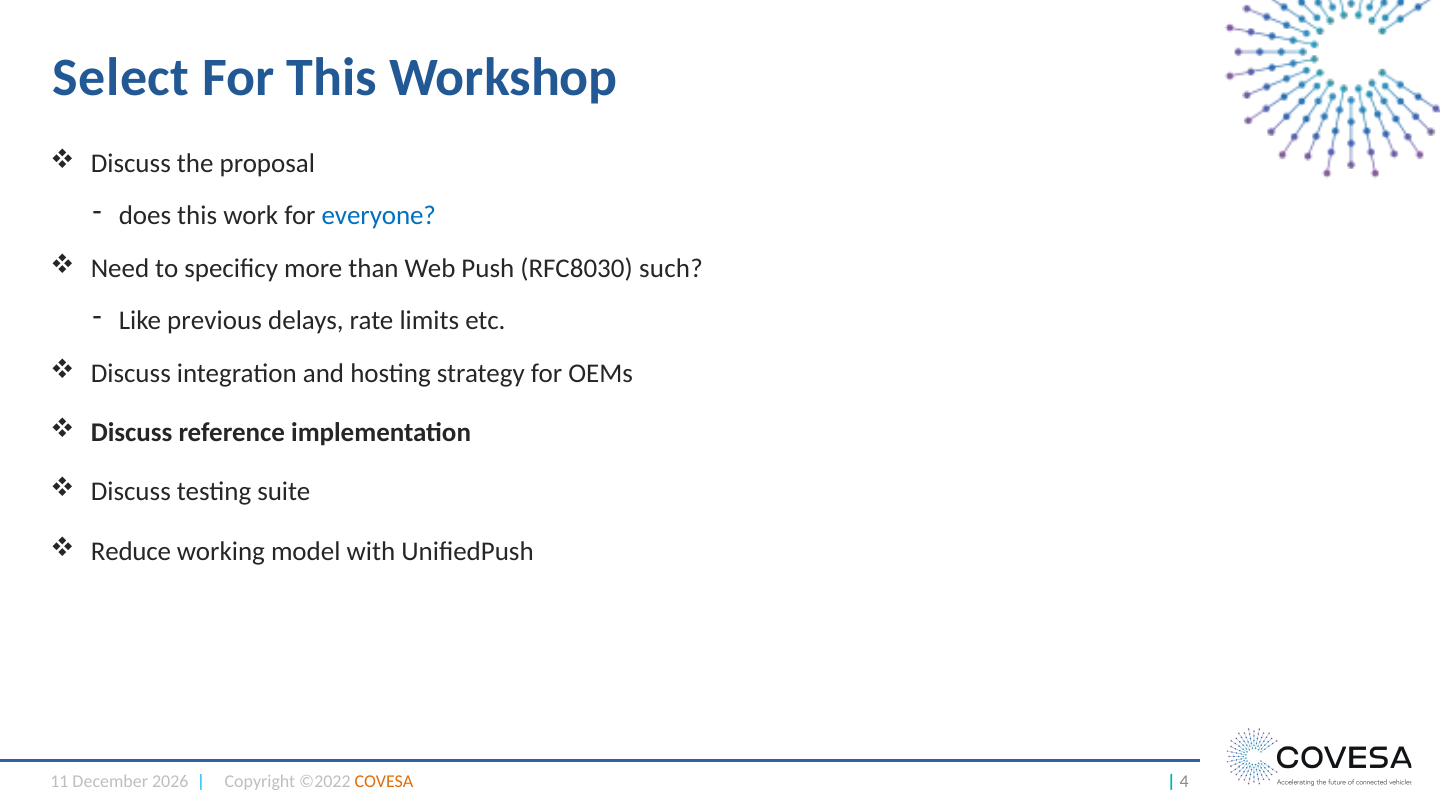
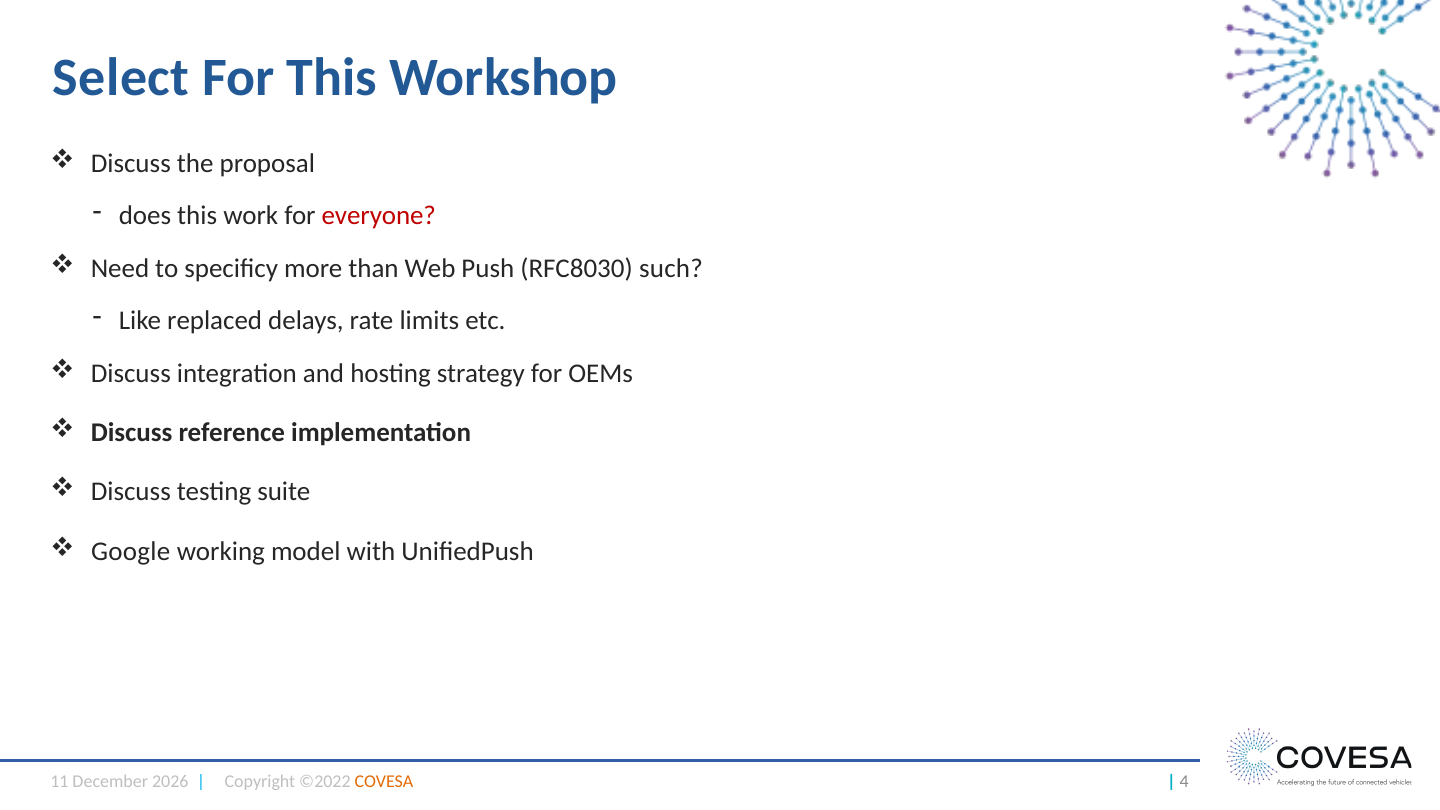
everyone colour: blue -> red
previous: previous -> replaced
Reduce: Reduce -> Google
